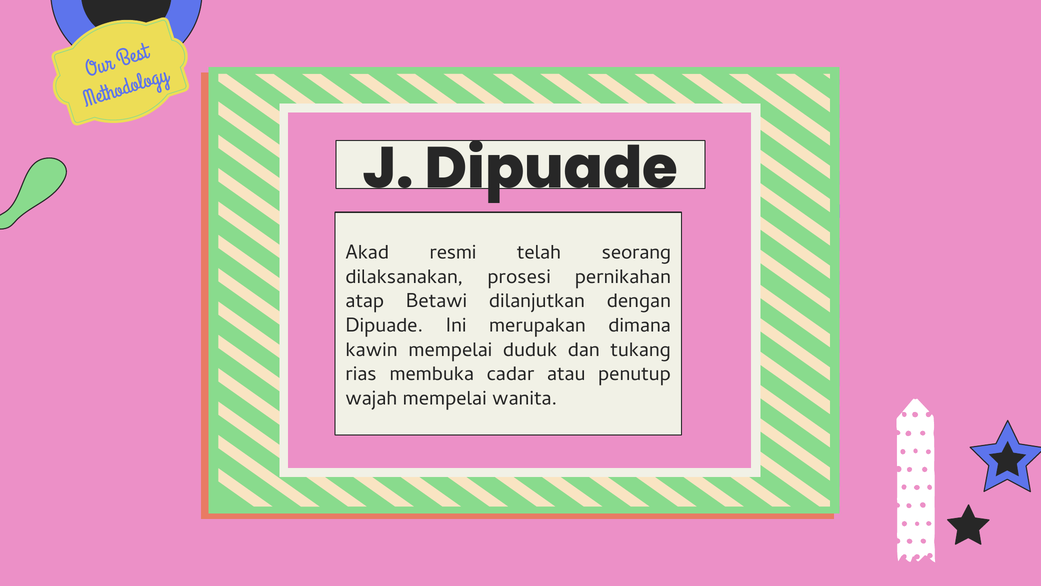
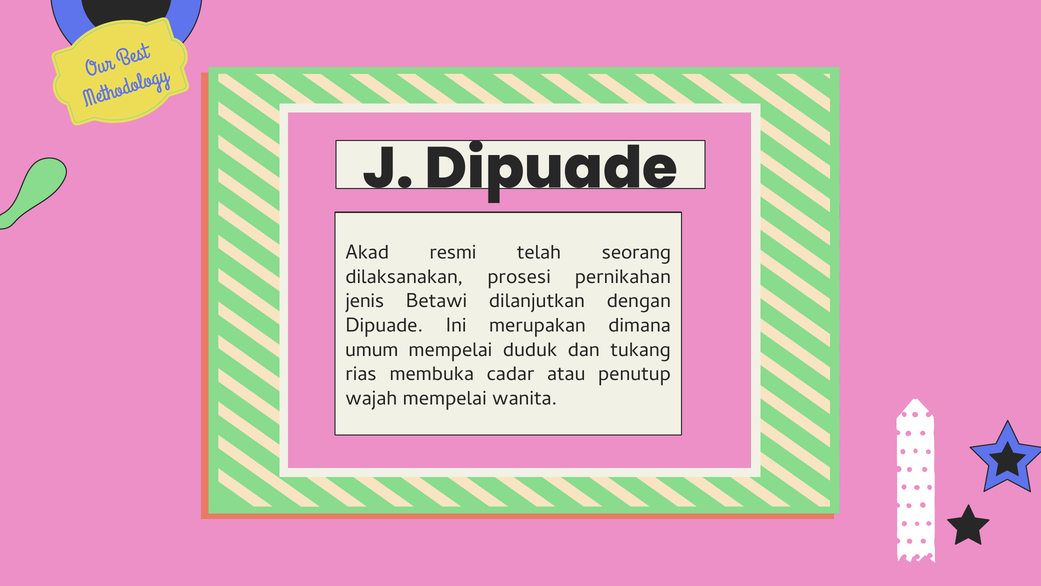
atap: atap -> jenis
kawin: kawin -> umum
